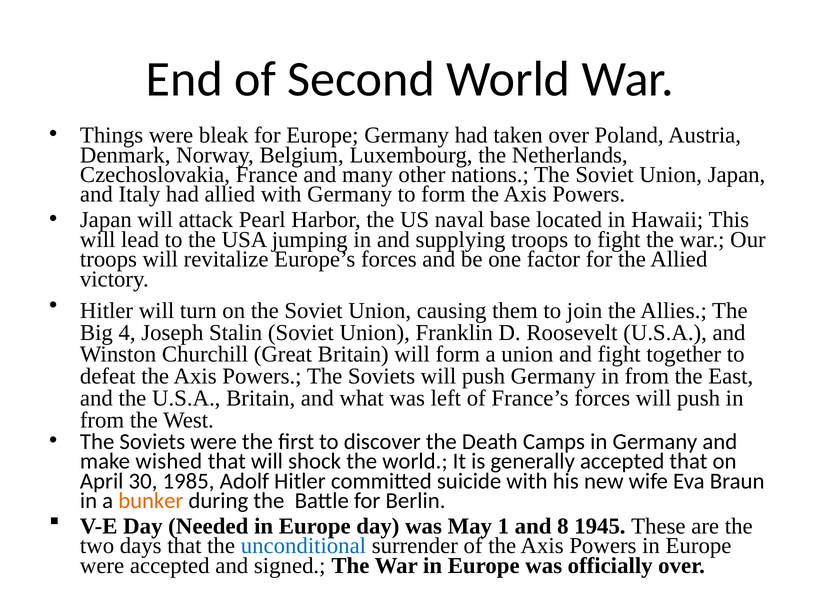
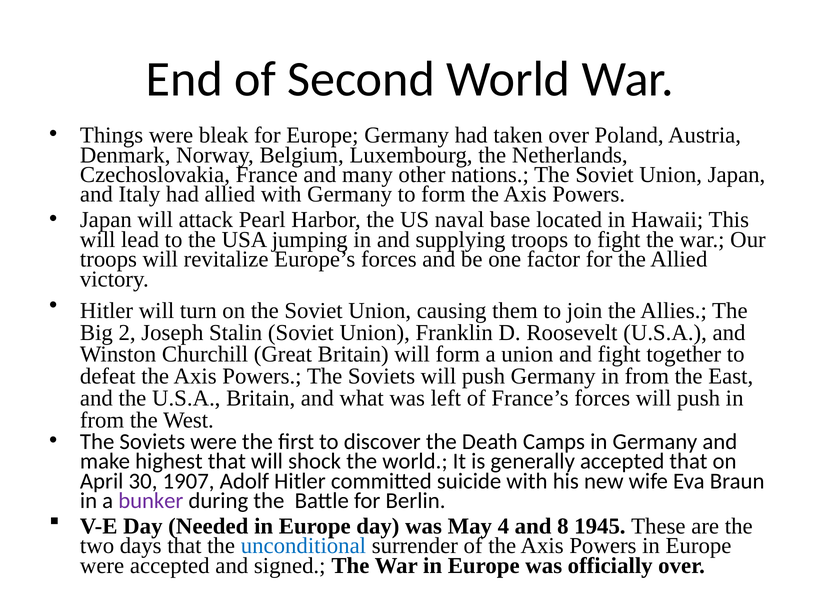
4: 4 -> 2
wished: wished -> highest
1985: 1985 -> 1907
bunker colour: orange -> purple
1: 1 -> 4
